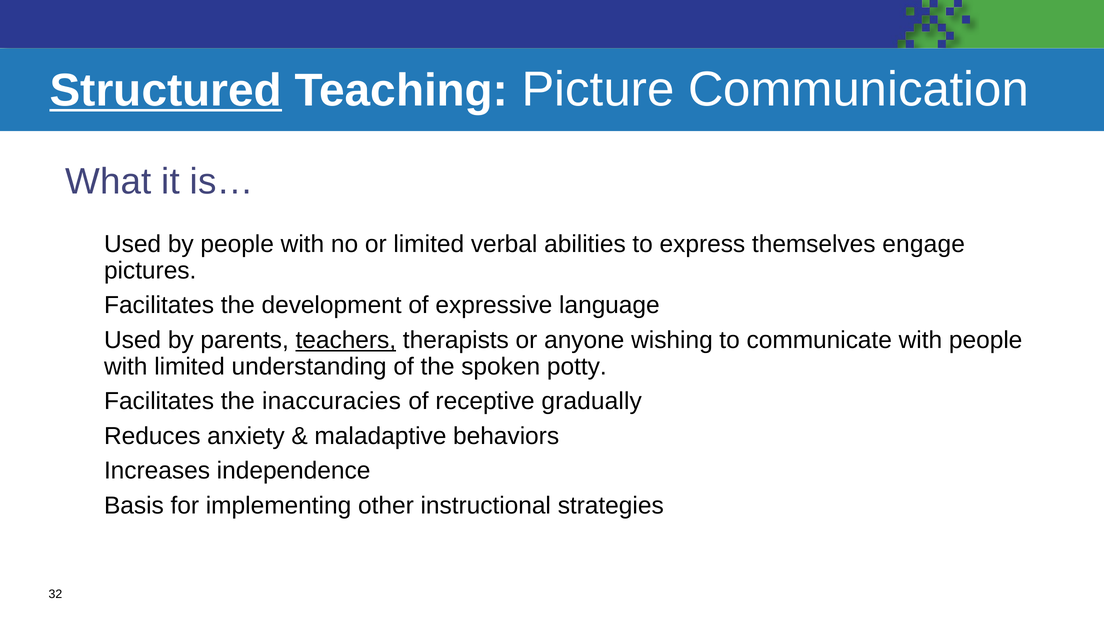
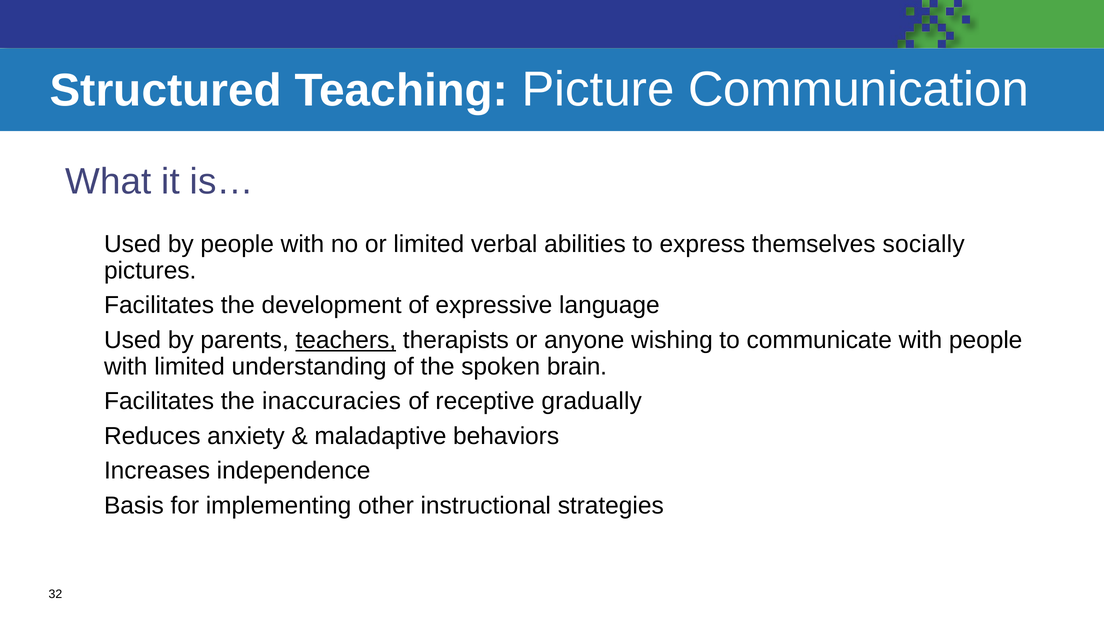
Structured underline: present -> none
engage: engage -> socially
potty: potty -> brain
